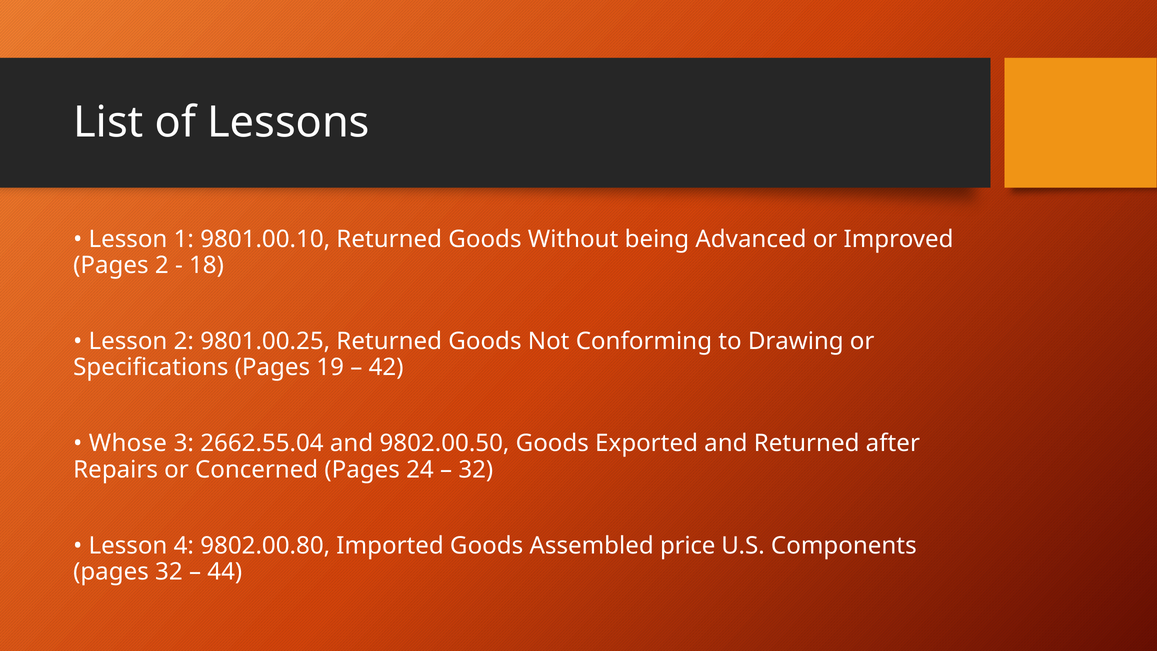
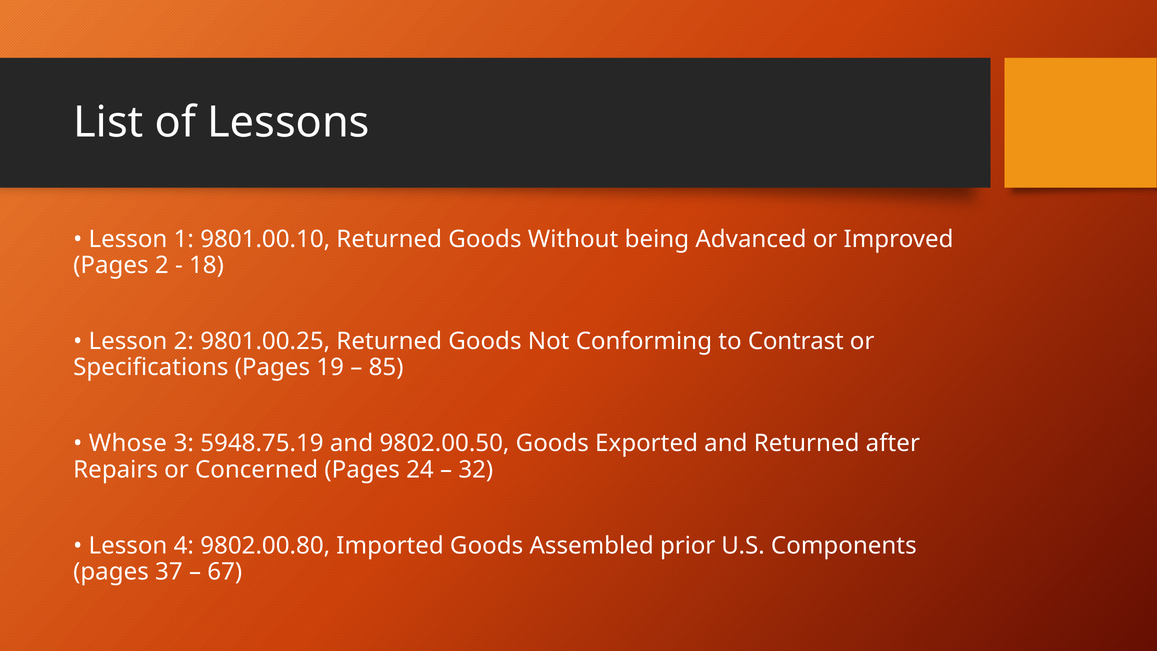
Drawing: Drawing -> Contrast
42: 42 -> 85
2662.55.04: 2662.55.04 -> 5948.75.19
price: price -> prior
pages 32: 32 -> 37
44: 44 -> 67
